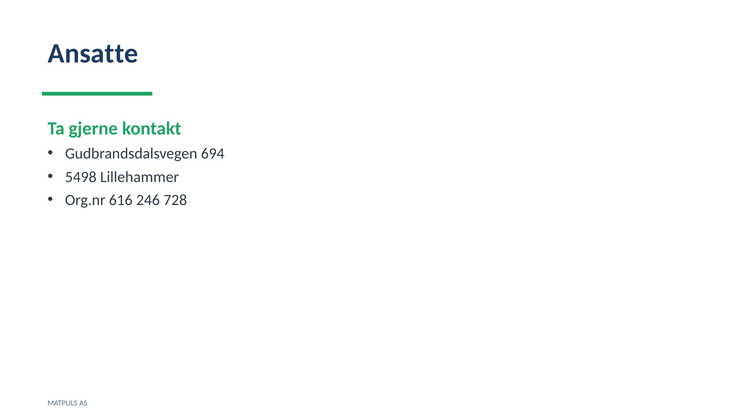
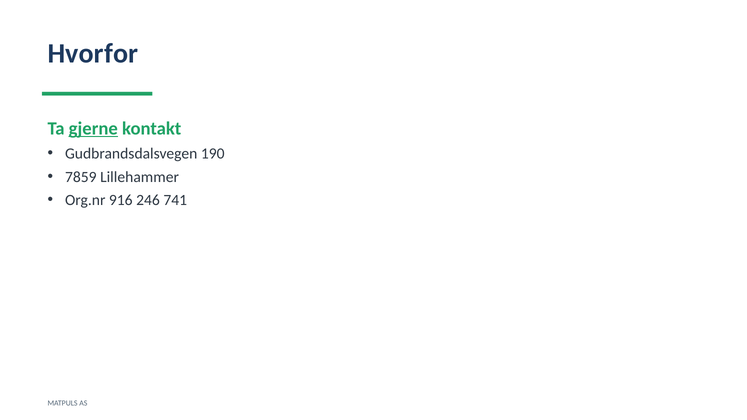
Ansatte: Ansatte -> Hvorfor
gjerne underline: none -> present
694: 694 -> 190
5498: 5498 -> 7859
616: 616 -> 916
728: 728 -> 741
